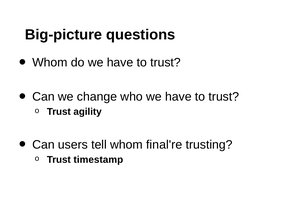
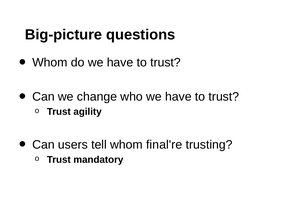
timestamp: timestamp -> mandatory
